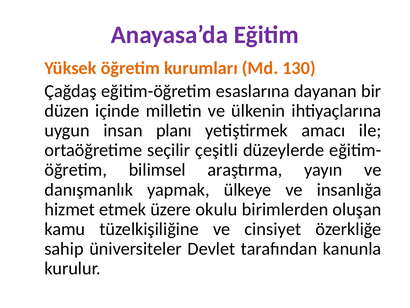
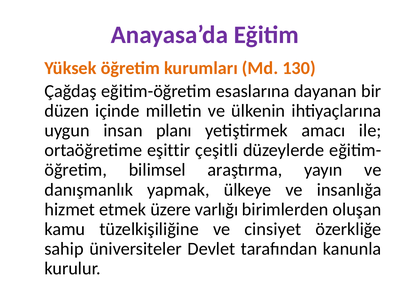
seçilir: seçilir -> eşittir
okulu: okulu -> varlığı
